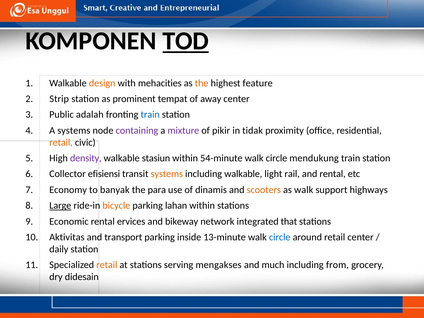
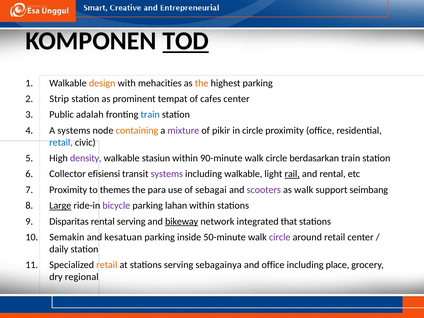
highest feature: feature -> parking
away: away -> cafes
containing colour: purple -> orange
in tidak: tidak -> circle
retail at (61, 142) colour: orange -> blue
54-minute: 54-minute -> 90-minute
mendukung: mendukung -> berdasarkan
systems at (167, 174) colour: orange -> purple
rail underline: none -> present
Economy at (68, 190): Economy -> Proximity
banyak: banyak -> themes
dinamis: dinamis -> sebagai
scooters colour: orange -> purple
highways: highways -> seimbang
bicycle colour: orange -> purple
Economic: Economic -> Disparitas
rental ervices: ervices -> serving
bikeway underline: none -> present
Aktivitas: Aktivitas -> Semakin
transport: transport -> kesatuan
13-minute: 13-minute -> 50-minute
circle at (280, 237) colour: blue -> purple
mengakses: mengakses -> sebagainya
and much: much -> office
from: from -> place
didesain: didesain -> regional
